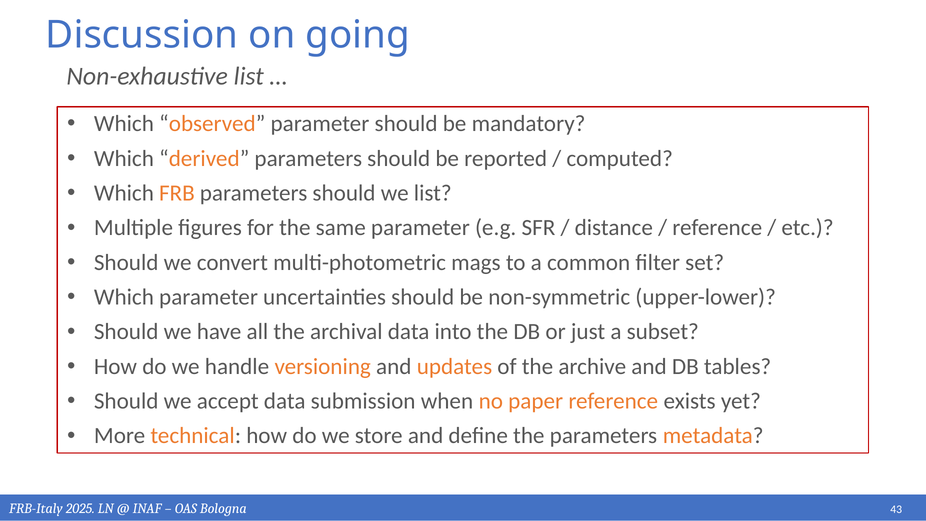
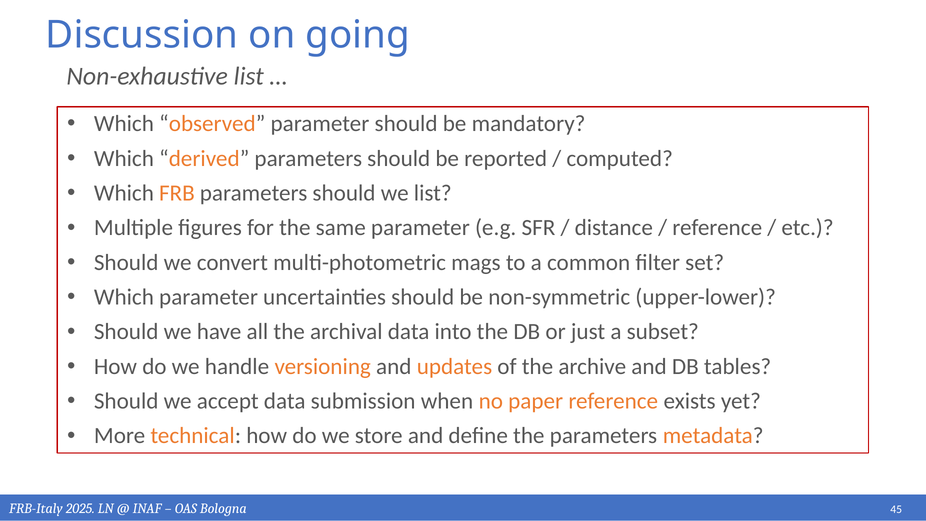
43: 43 -> 45
